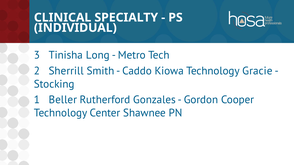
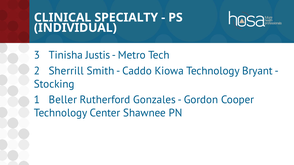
Long: Long -> Justis
Gracie: Gracie -> Bryant
